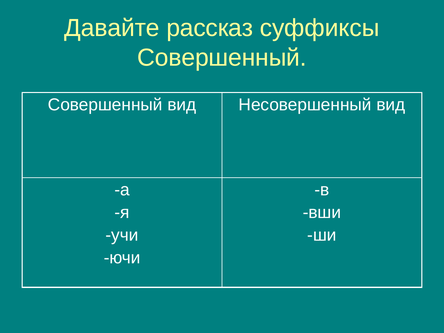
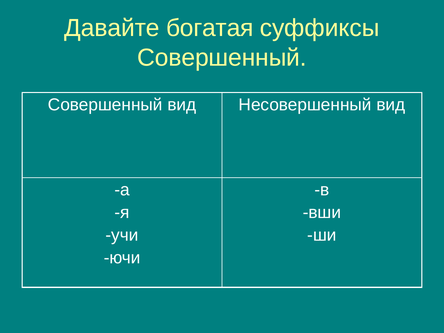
рассказ: рассказ -> богатая
